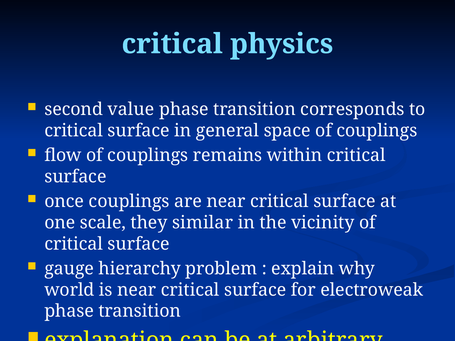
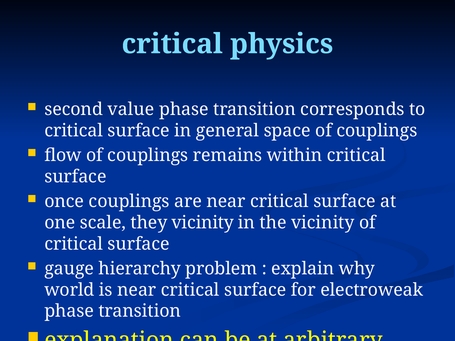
they similar: similar -> vicinity
